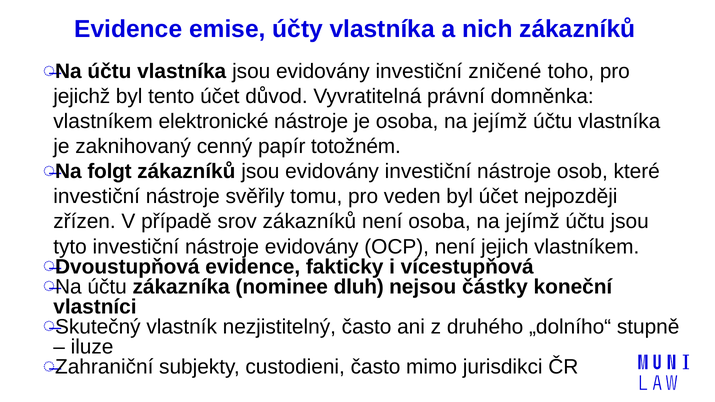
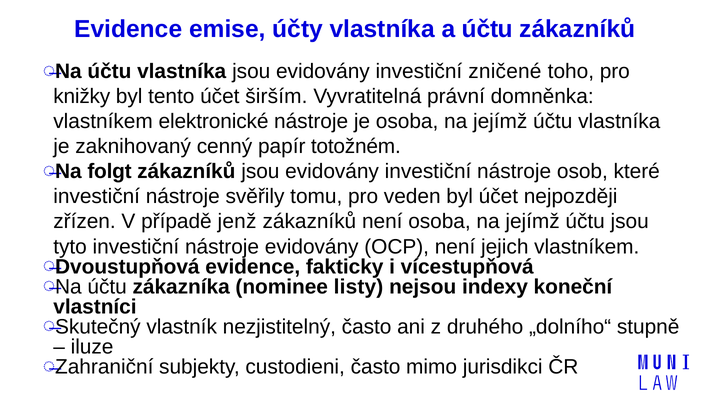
a nich: nich -> účtu
jejichž: jejichž -> knižky
důvod: důvod -> širším
srov: srov -> jenž
dluh: dluh -> listy
částky: částky -> indexy
